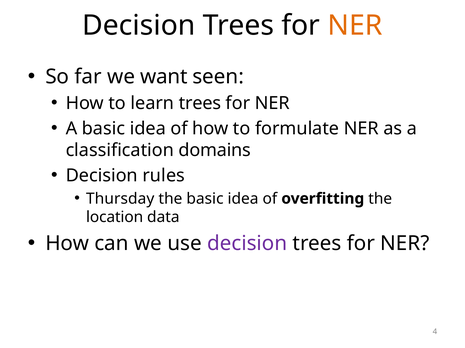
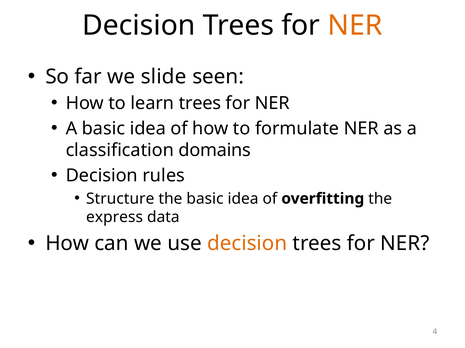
want: want -> slide
Thursday: Thursday -> Structure
location: location -> express
decision at (247, 244) colour: purple -> orange
